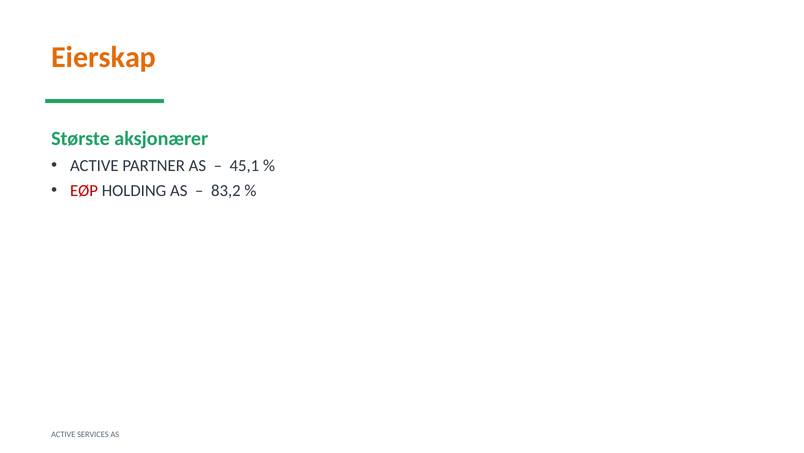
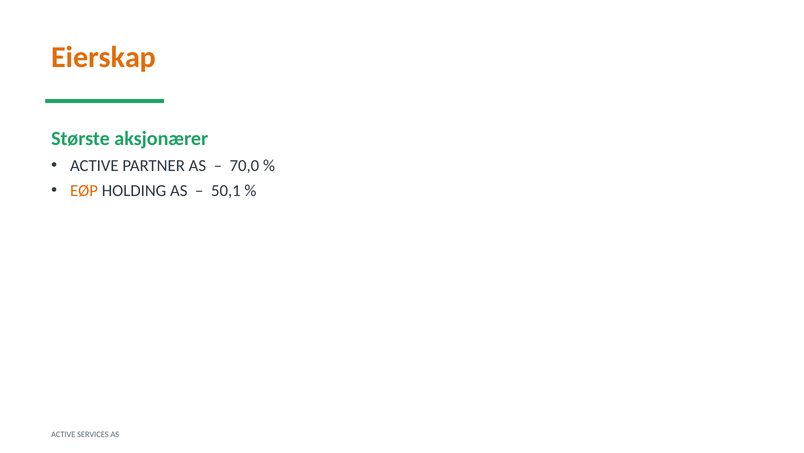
45,1: 45,1 -> 70,0
EØP colour: red -> orange
83,2: 83,2 -> 50,1
